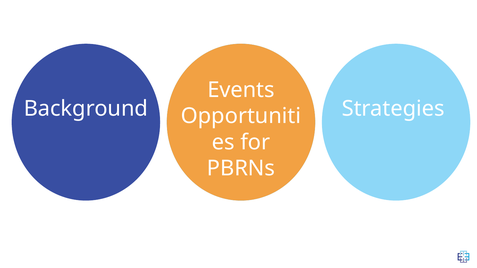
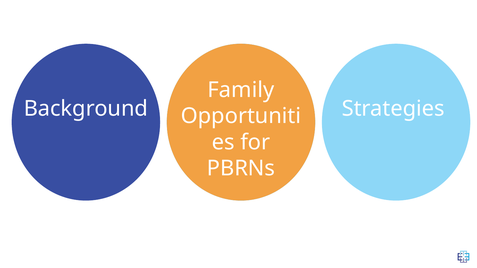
Events: Events -> Family
